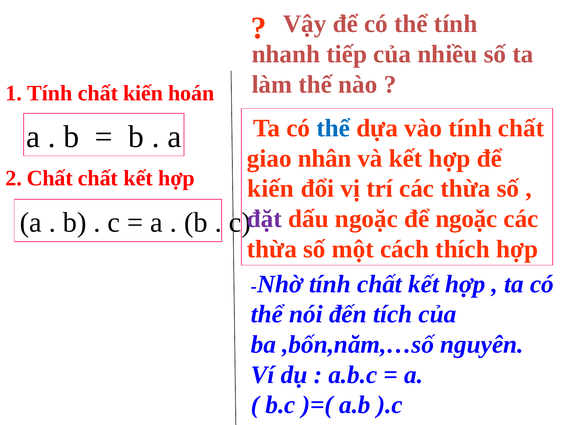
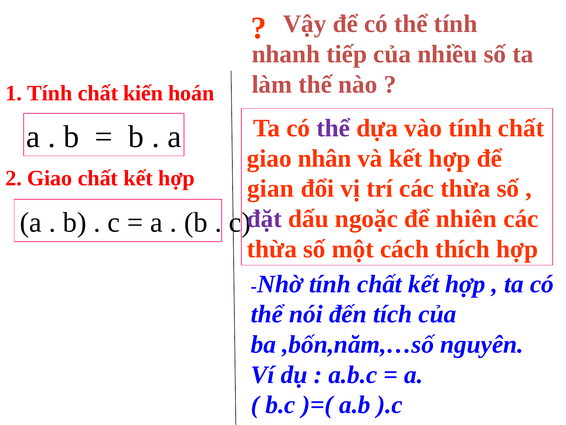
thể at (333, 128) colour: blue -> purple
2 Chất: Chất -> Giao
kiến at (271, 188): kiến -> gian
để ngoặc: ngoặc -> nhiên
